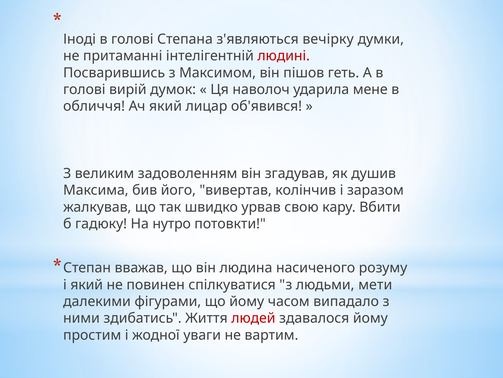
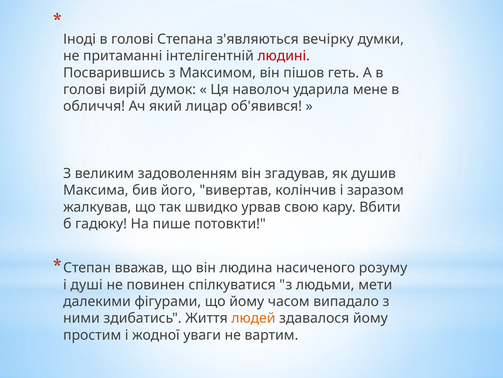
нутро: нутро -> пише
і який: який -> душі
людей colour: red -> orange
